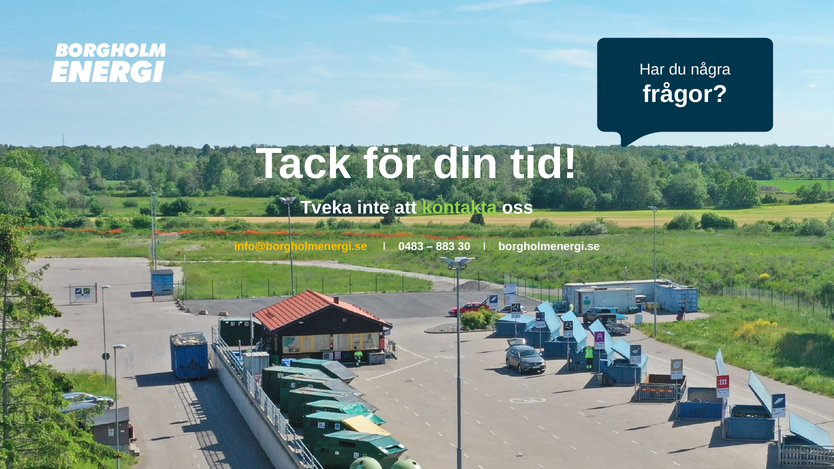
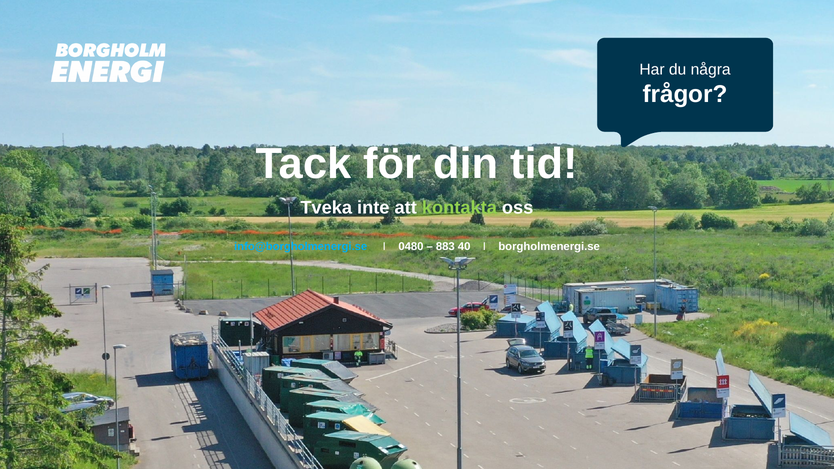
info@borgholmenergi.se colour: yellow -> light blue
0483: 0483 -> 0480
30: 30 -> 40
